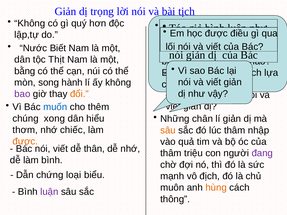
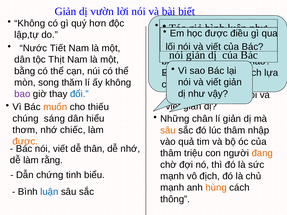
trọng: trọng -> vườn
tịch: tịch -> biết
Biết: Biết -> Tiết
hành: hành -> thăm
đổi colour: orange -> blue
muốn colour: blue -> orange
cho thêm: thêm -> thiếu
chúng xong: xong -> sáng
đang colour: purple -> orange
làm bình: bình -> rằng
loại: loại -> tinh
muôn at (172, 188): muôn -> mạnh
luận at (49, 192) colour: purple -> blue
